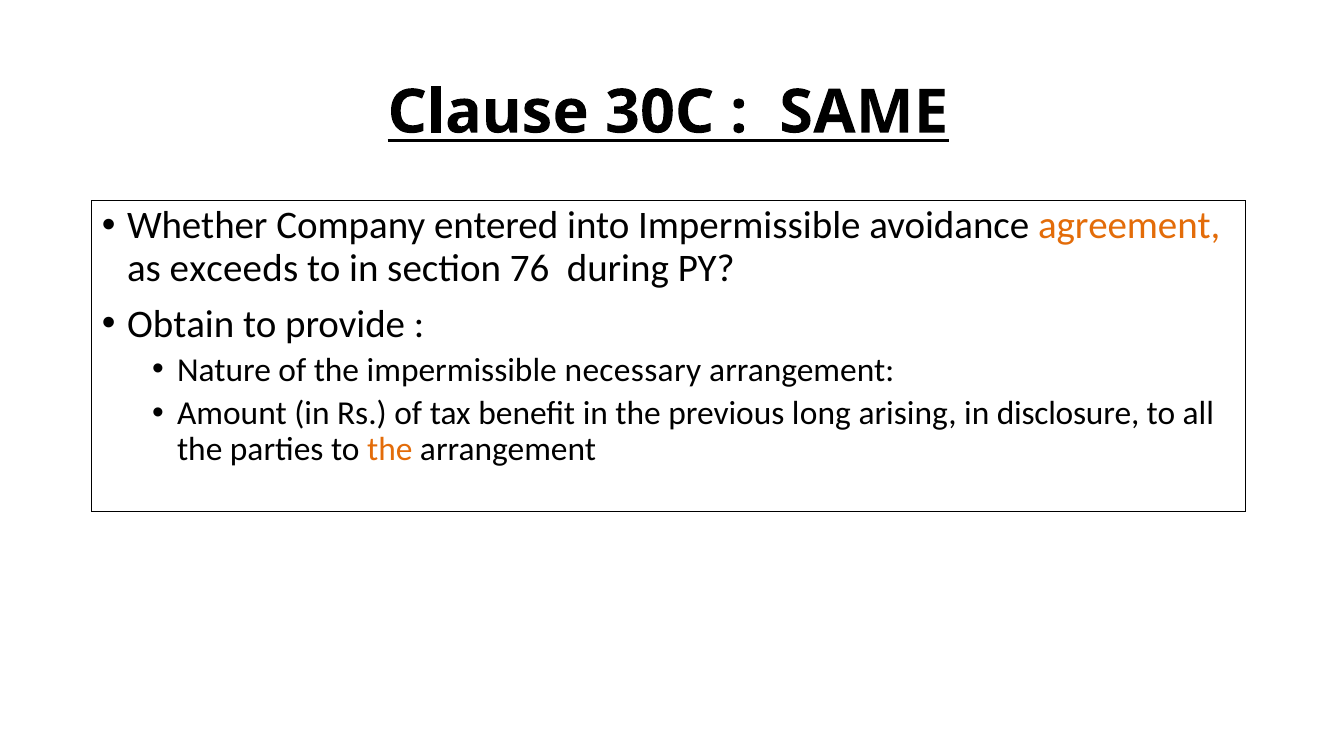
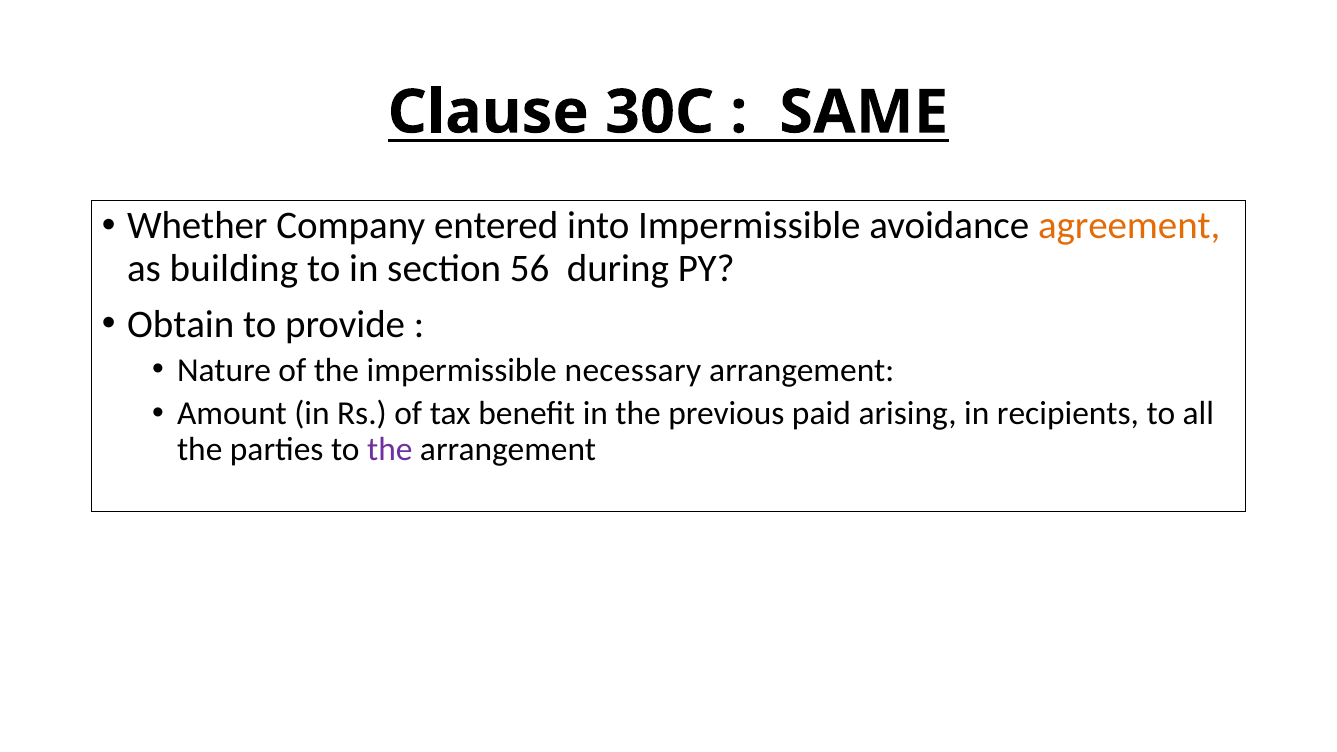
exceeds: exceeds -> building
76: 76 -> 56
long: long -> paid
disclosure: disclosure -> recipients
the at (390, 449) colour: orange -> purple
